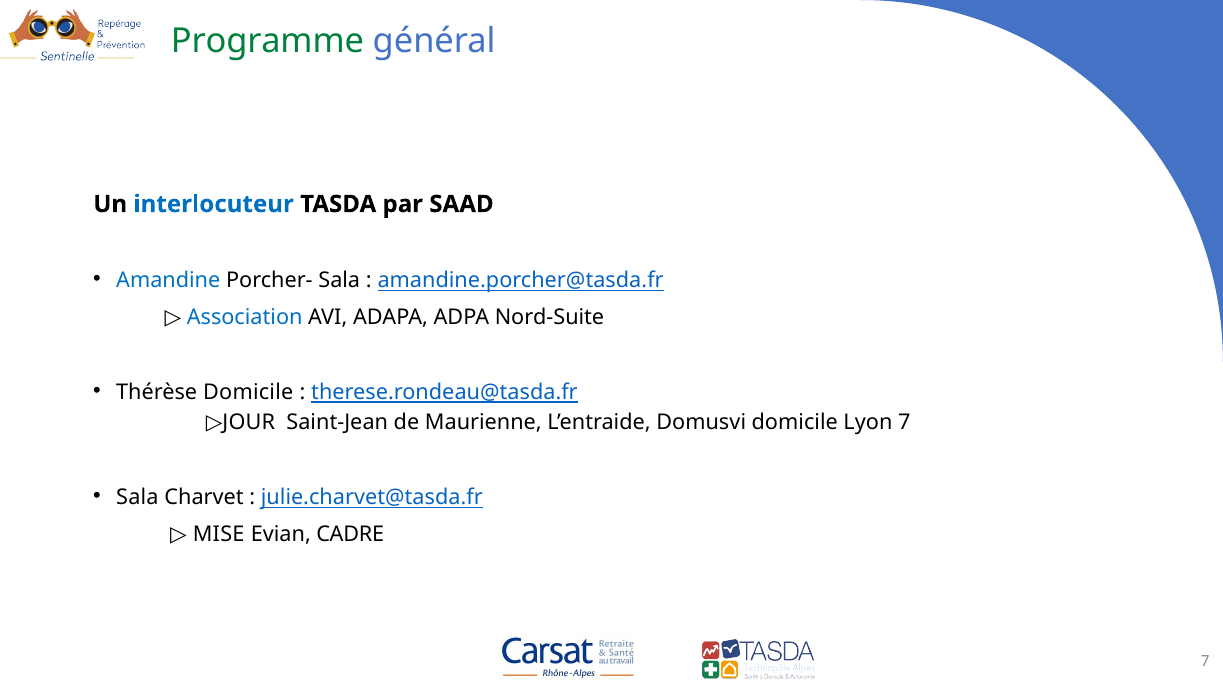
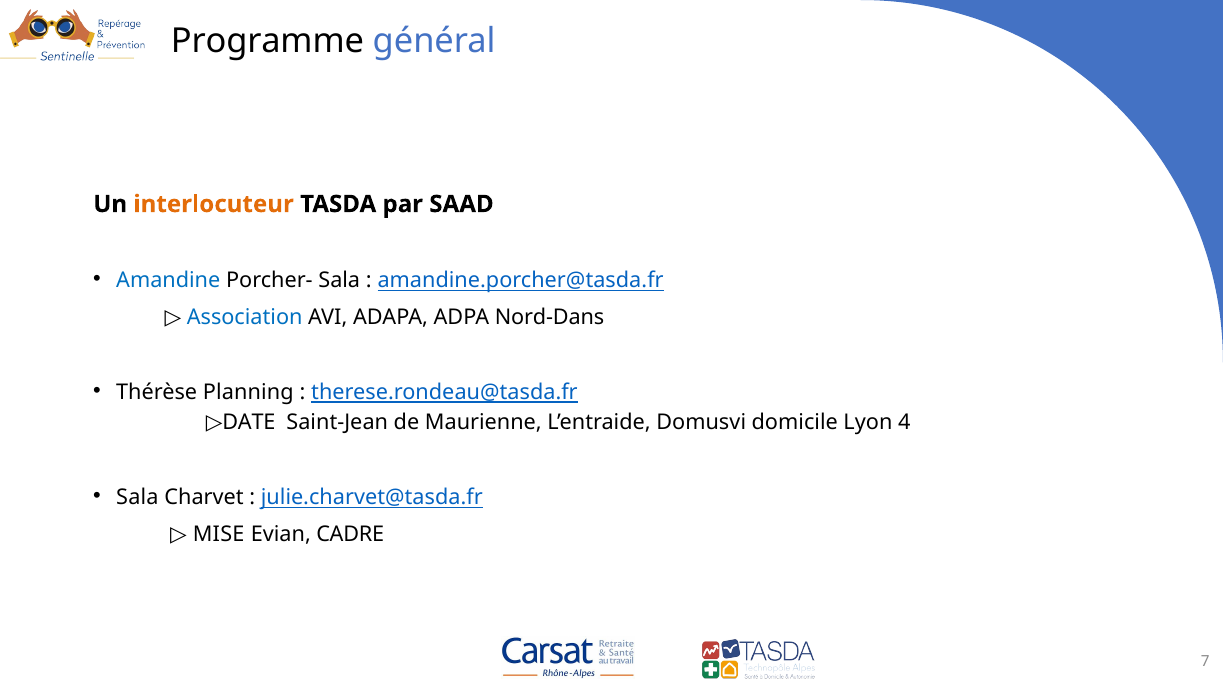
Programme colour: green -> black
interlocuteur colour: blue -> orange
Nord-Suite: Nord-Suite -> Nord-Dans
Thérèse Domicile: Domicile -> Planning
JOUR: JOUR -> DATE
Lyon 7: 7 -> 4
